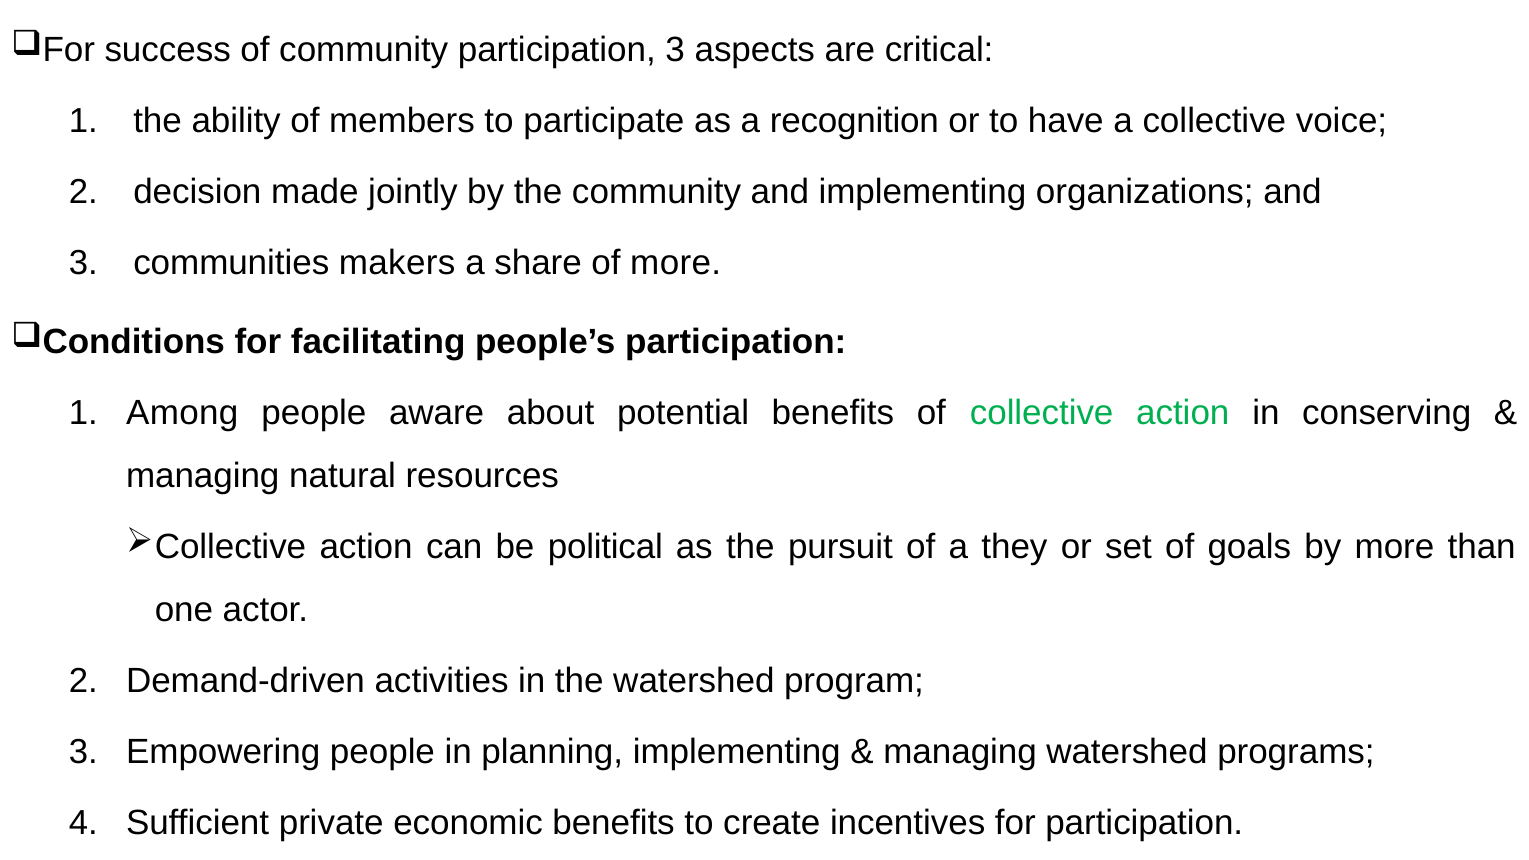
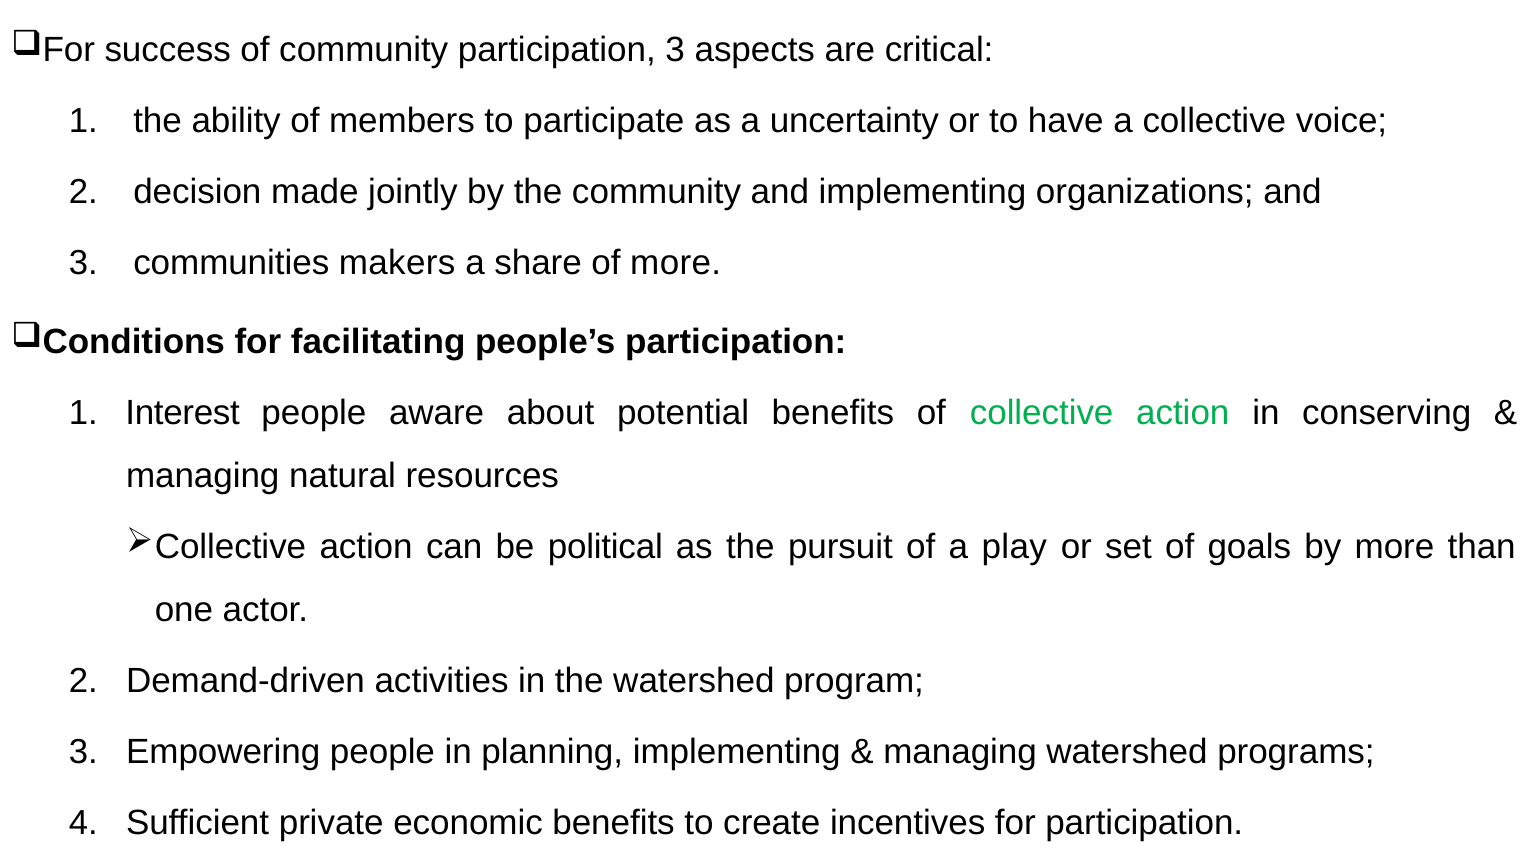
recognition: recognition -> uncertainty
Among: Among -> Interest
they: they -> play
